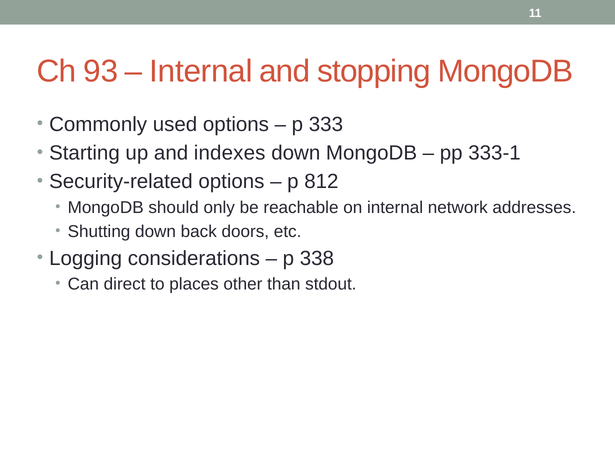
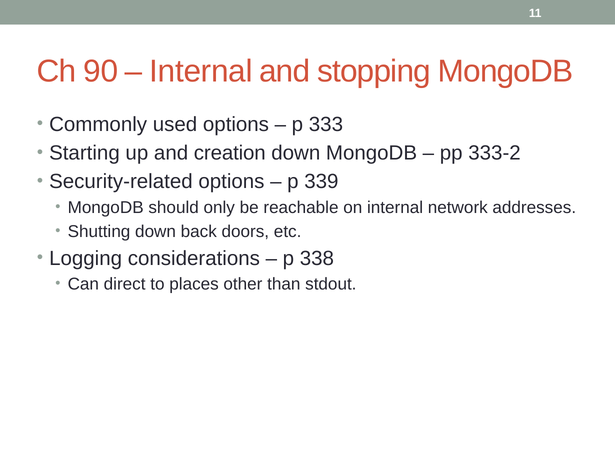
93: 93 -> 90
indexes: indexes -> creation
333-1: 333-1 -> 333-2
812: 812 -> 339
